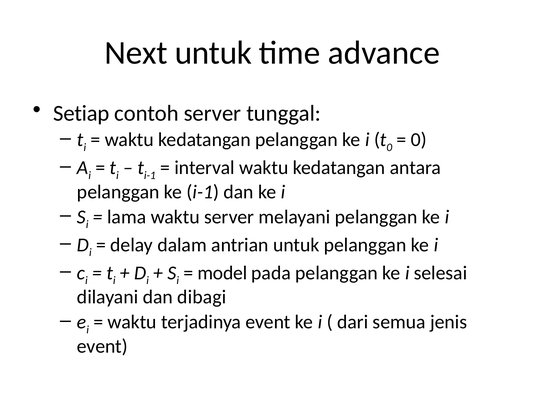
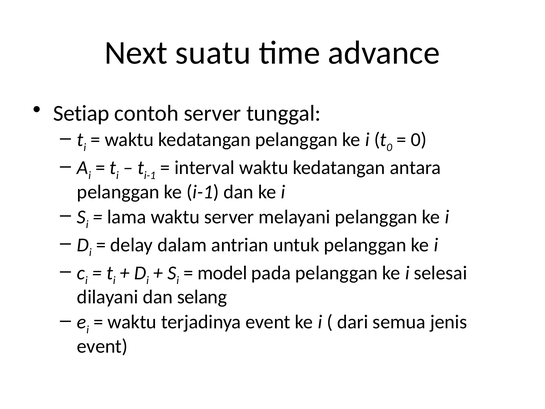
Next untuk: untuk -> suatu
dibagi: dibagi -> selang
